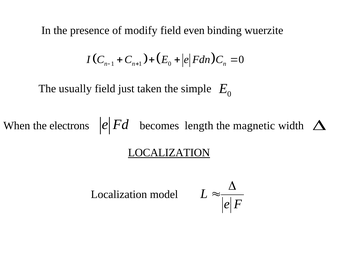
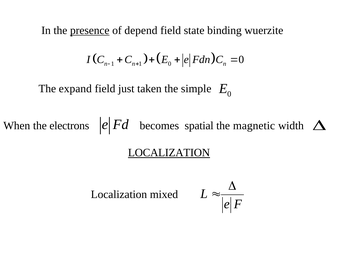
presence underline: none -> present
modify: modify -> depend
even: even -> state
usually: usually -> expand
length: length -> spatial
model: model -> mixed
